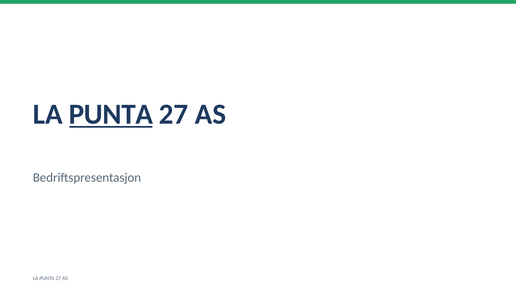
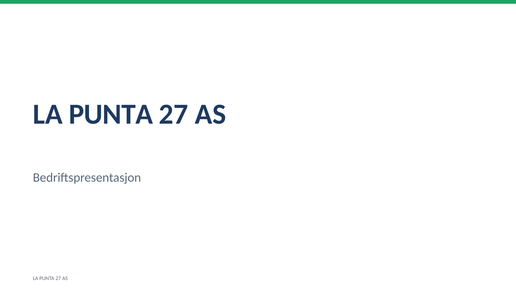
PUNTA at (111, 114) underline: present -> none
